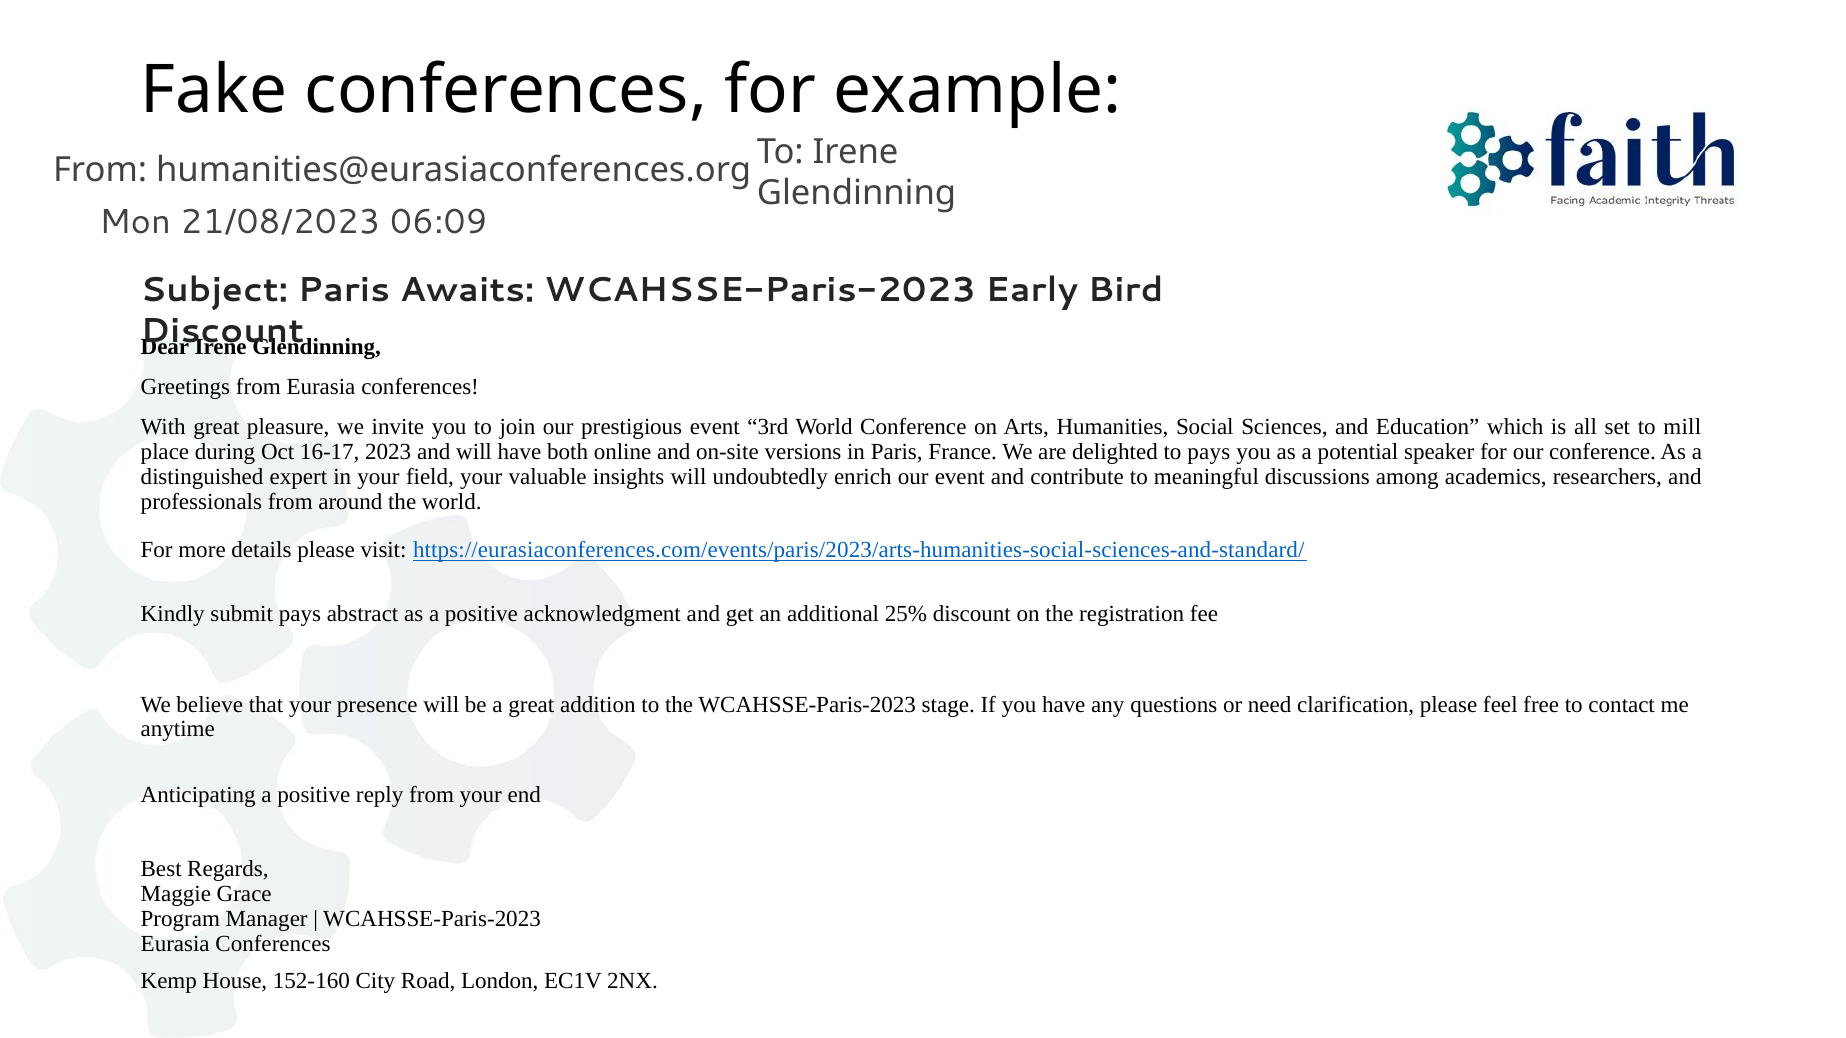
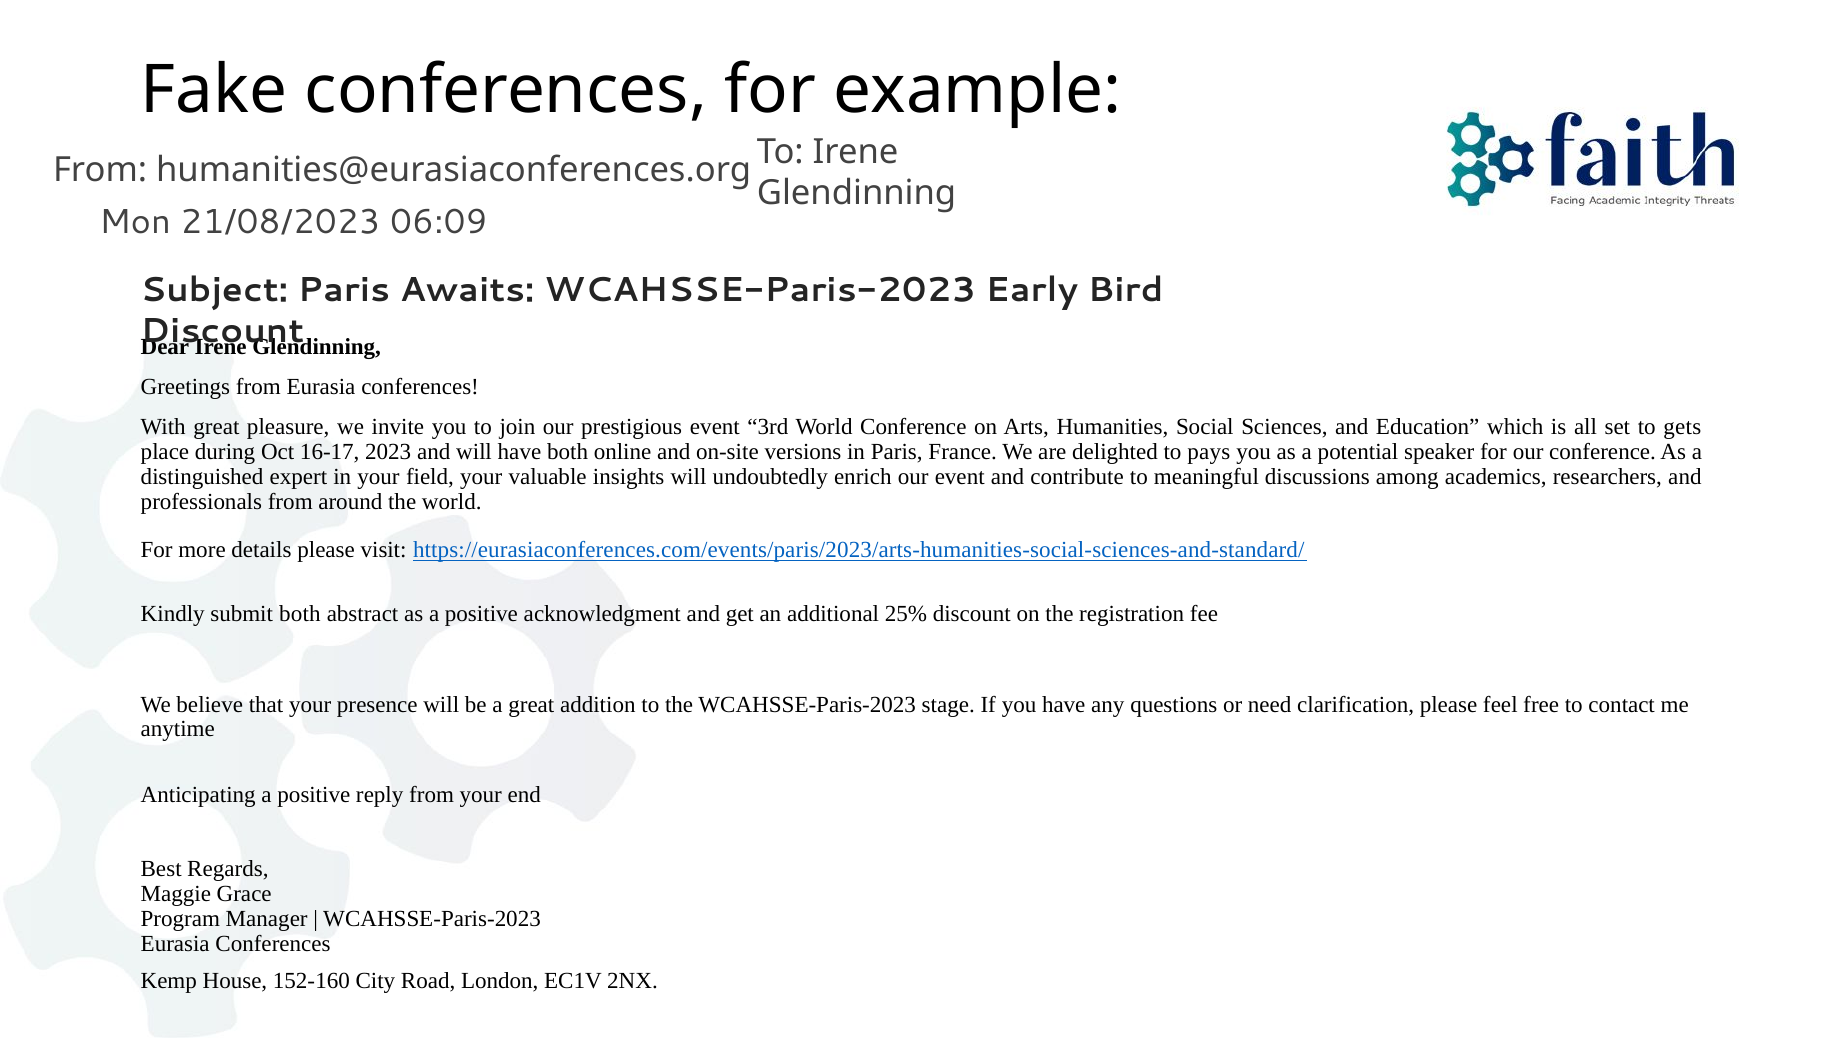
mill: mill -> gets
submit pays: pays -> both
